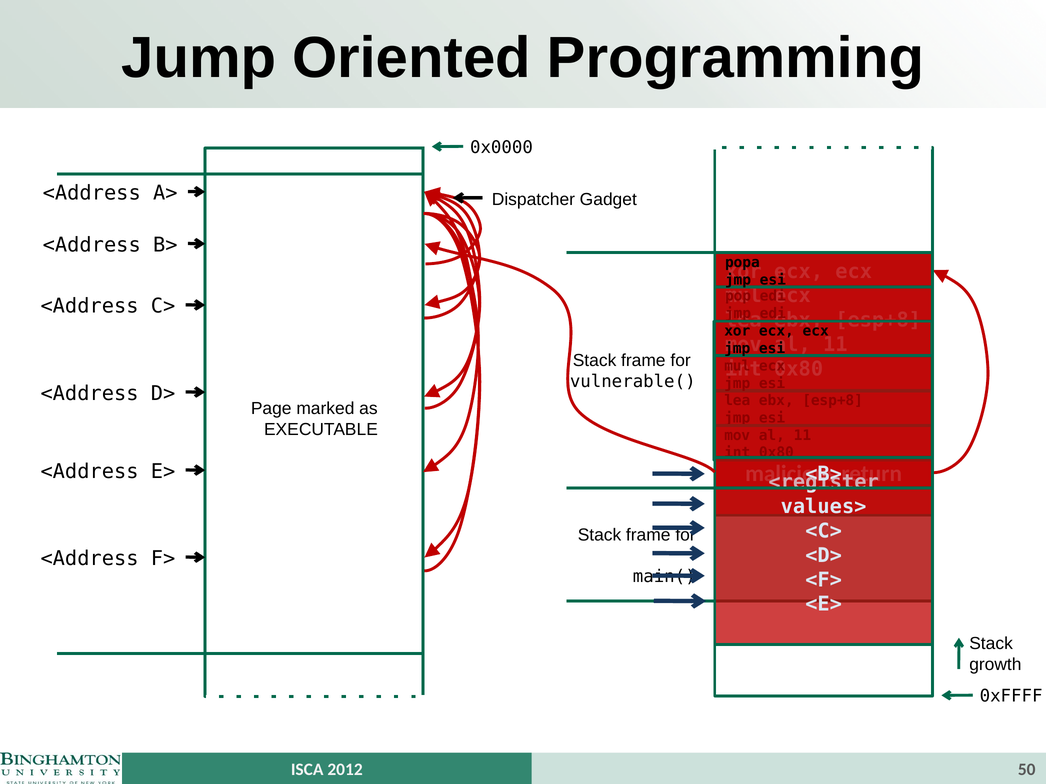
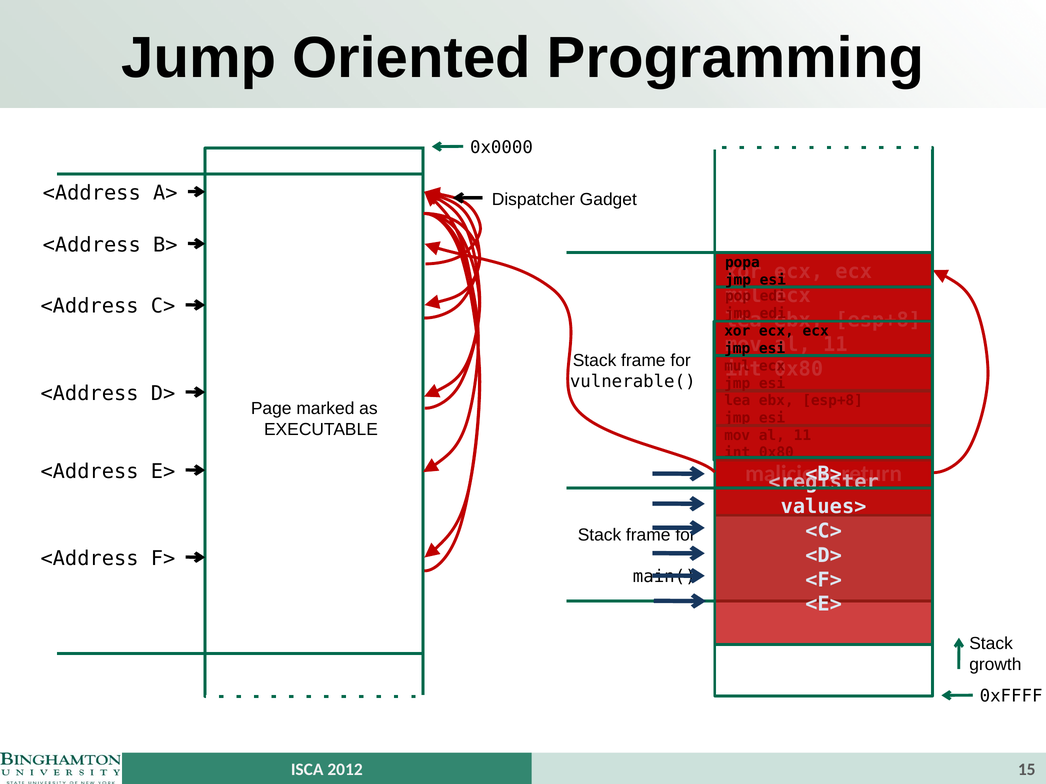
50: 50 -> 15
